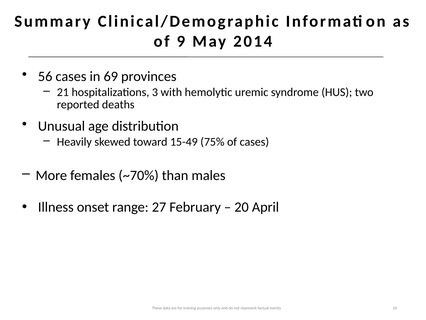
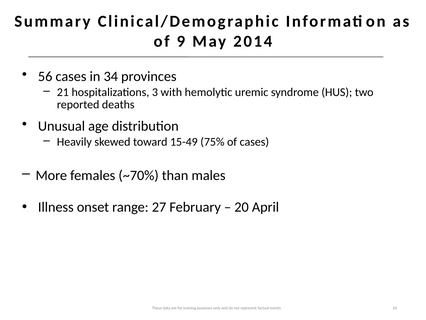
69: 69 -> 34
